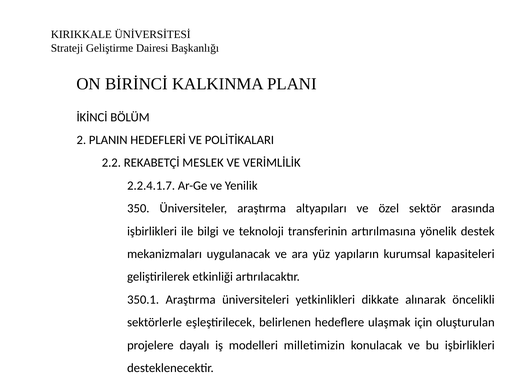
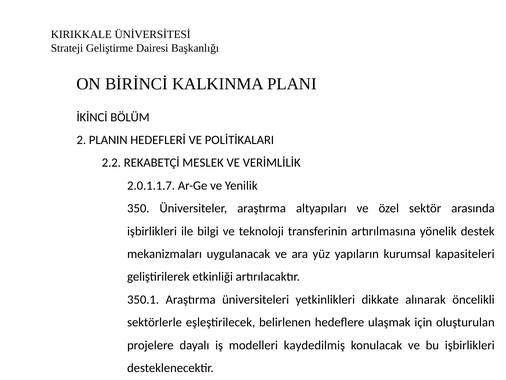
2.2.4.1.7: 2.2.4.1.7 -> 2.0.1.1.7
milletimizin: milletimizin -> kaydedilmiş
